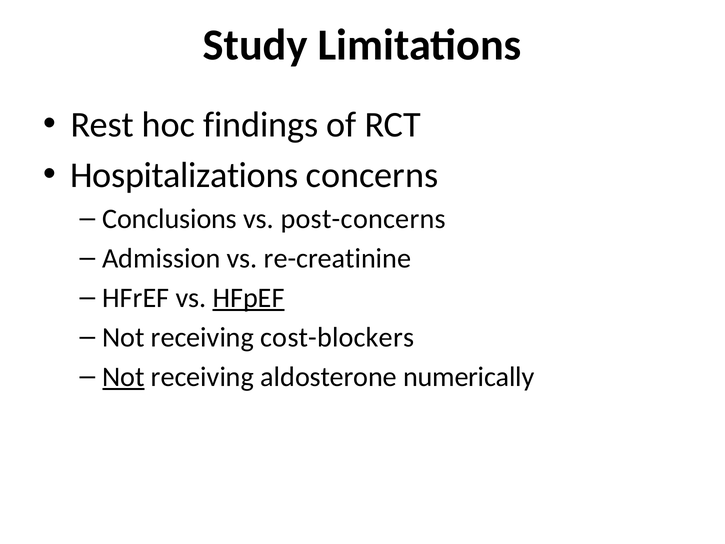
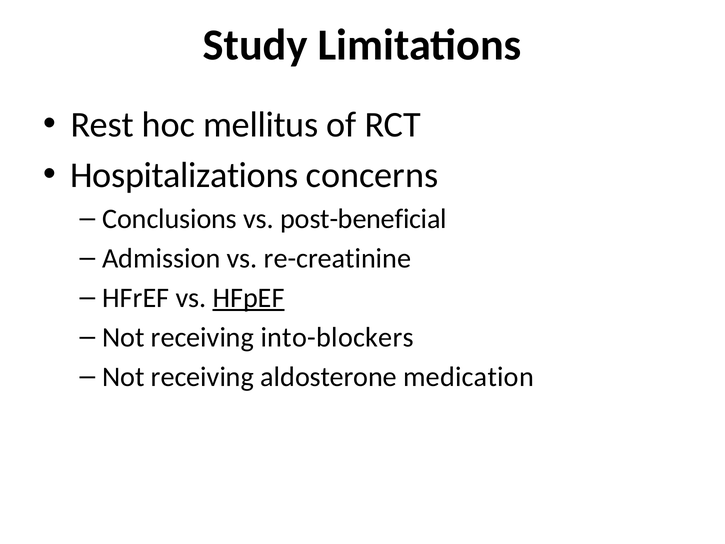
findings: findings -> mellitus
post-concerns: post-concerns -> post-beneficial
cost-blockers: cost-blockers -> into-blockers
Not at (123, 377) underline: present -> none
numerically: numerically -> medication
